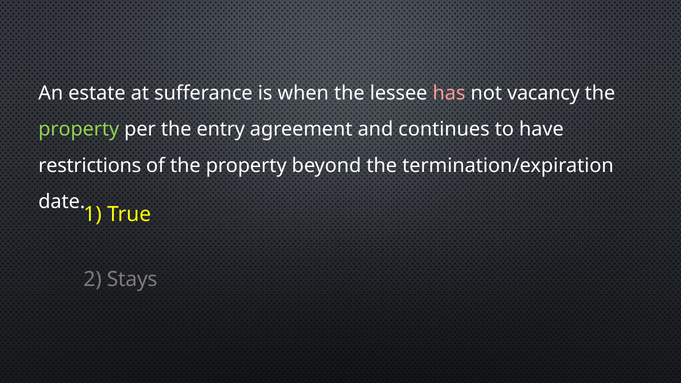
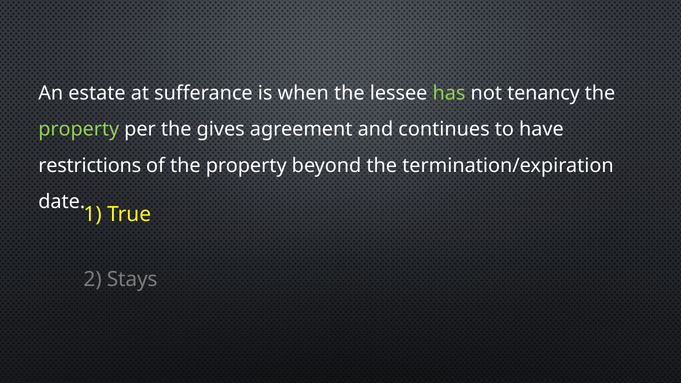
has colour: pink -> light green
vacancy: vacancy -> tenancy
entry: entry -> gives
